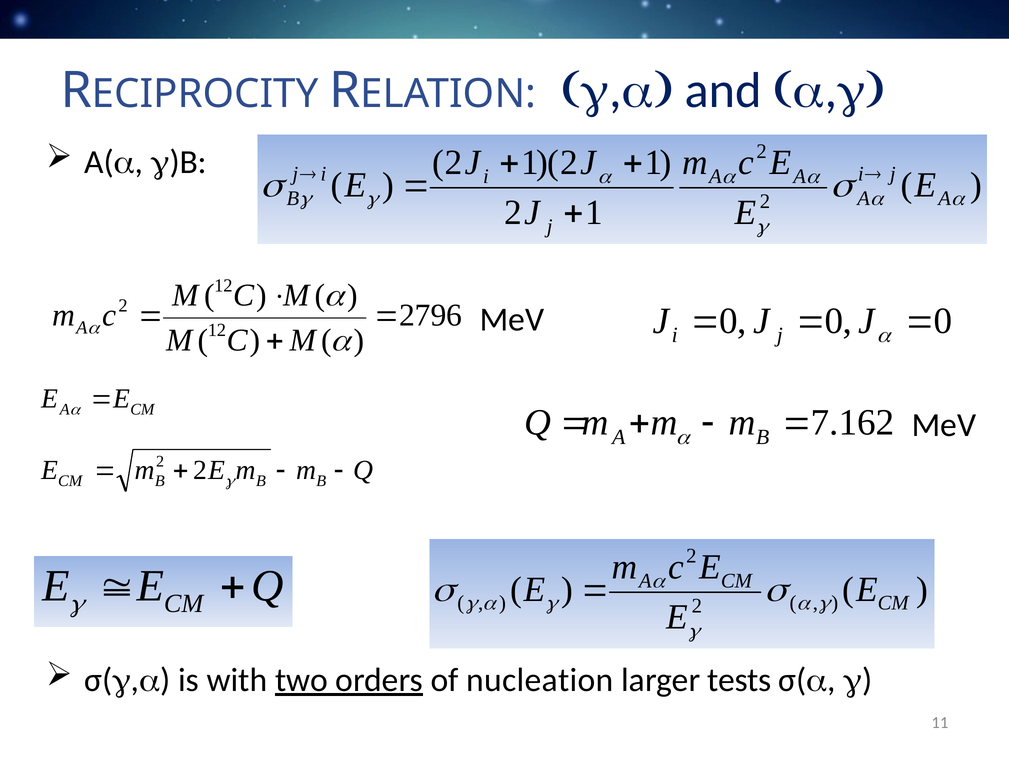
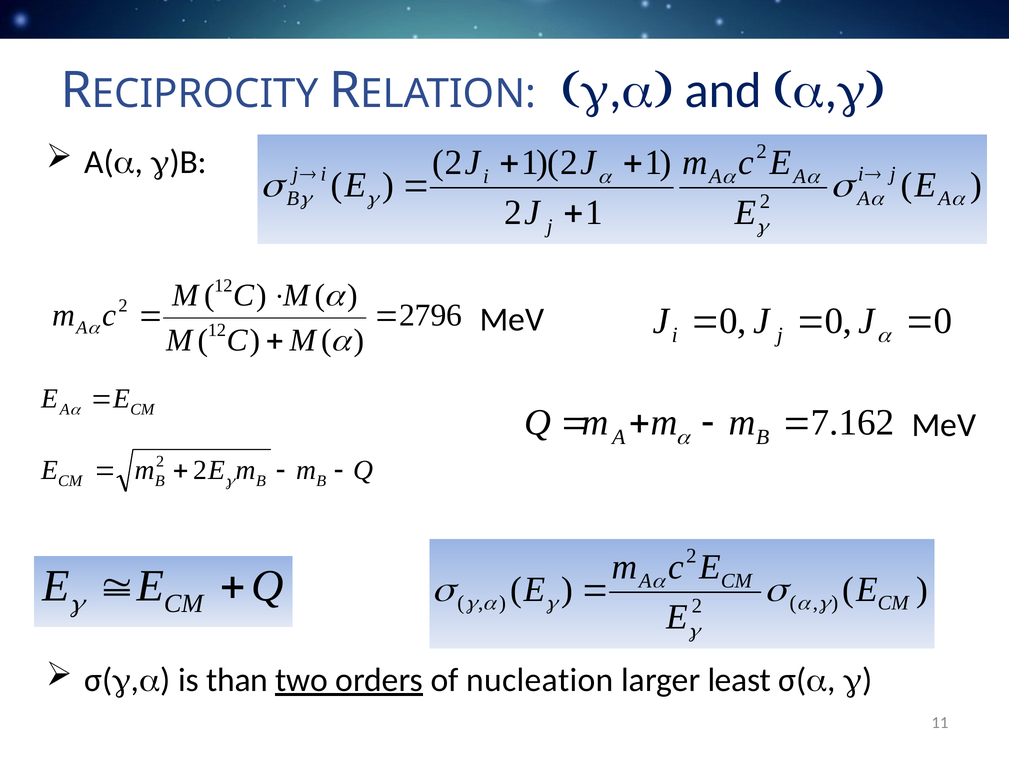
with: with -> than
tests: tests -> least
